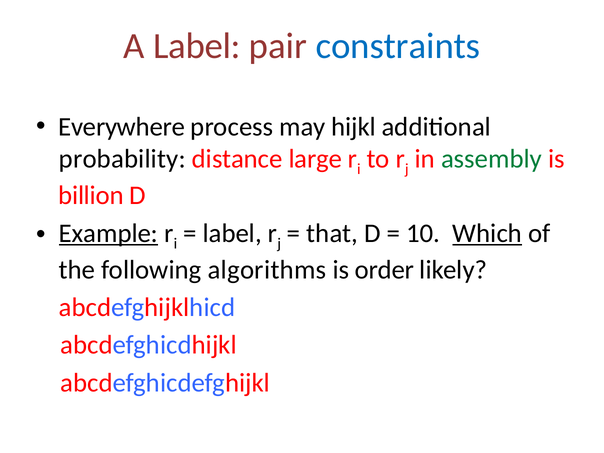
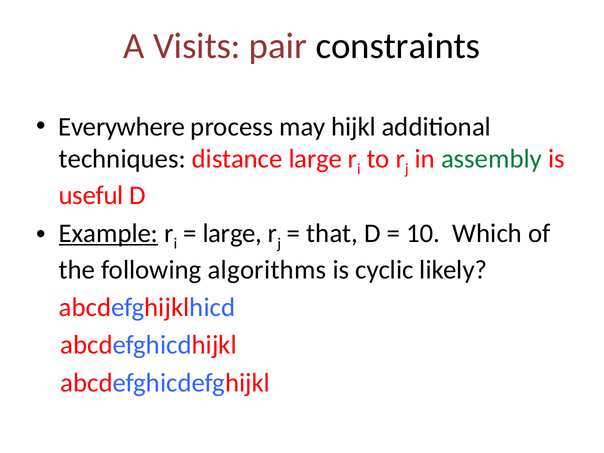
A Label: Label -> Visits
constraints colour: blue -> black
probability: probability -> techniques
billion: billion -> useful
label at (232, 233): label -> large
Which underline: present -> none
order: order -> cyclic
